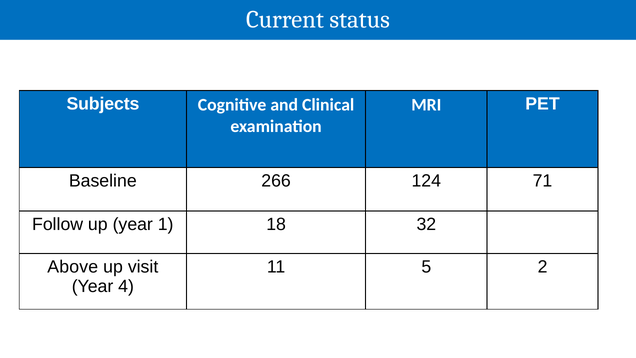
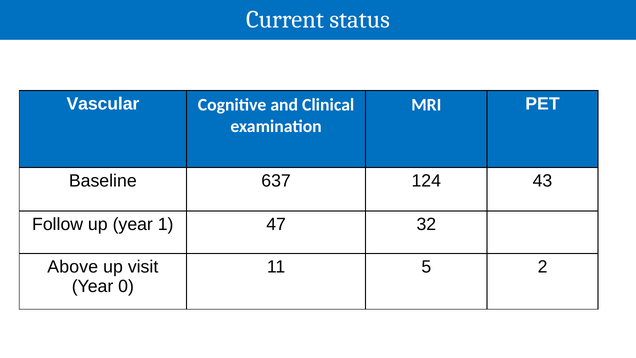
Subjects: Subjects -> Vascular
266: 266 -> 637
71: 71 -> 43
18: 18 -> 47
4: 4 -> 0
